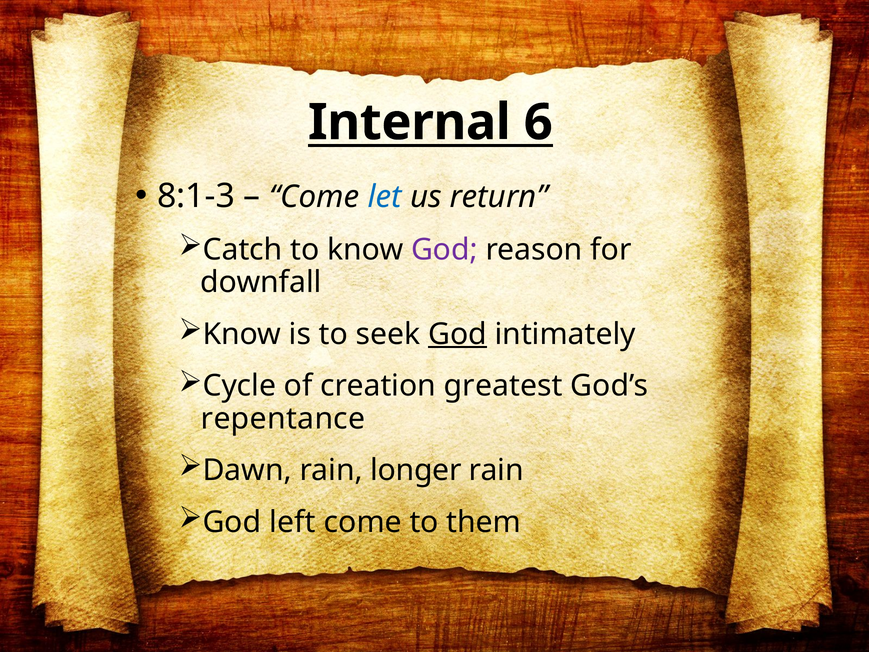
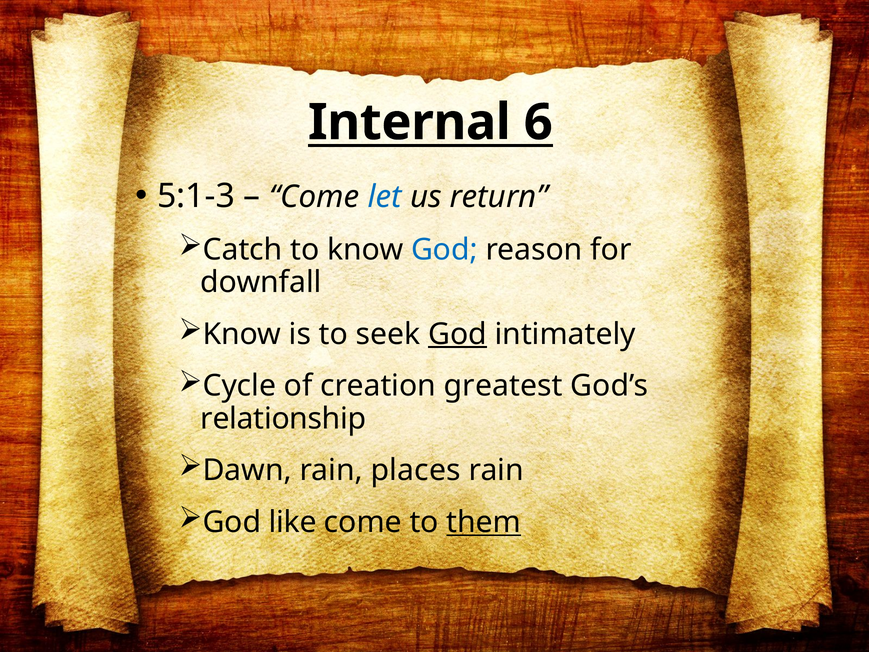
8:1-3: 8:1-3 -> 5:1-3
God at (444, 250) colour: purple -> blue
repentance: repentance -> relationship
longer: longer -> places
left: left -> like
them underline: none -> present
